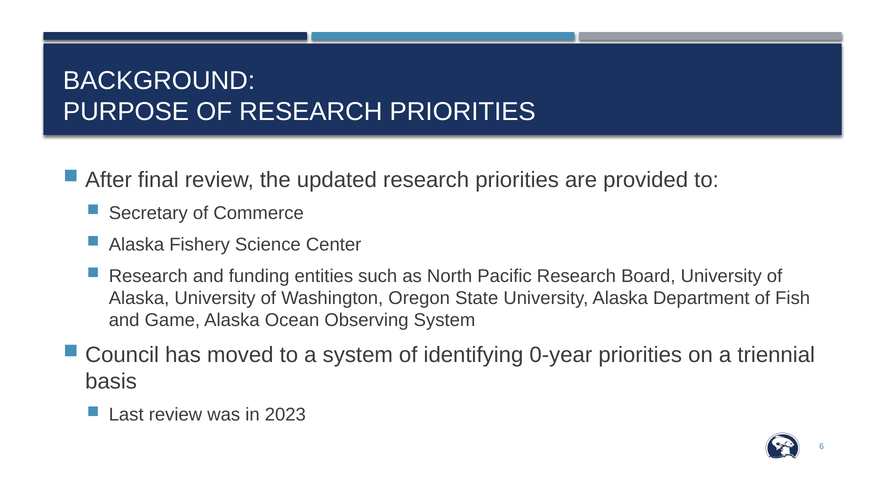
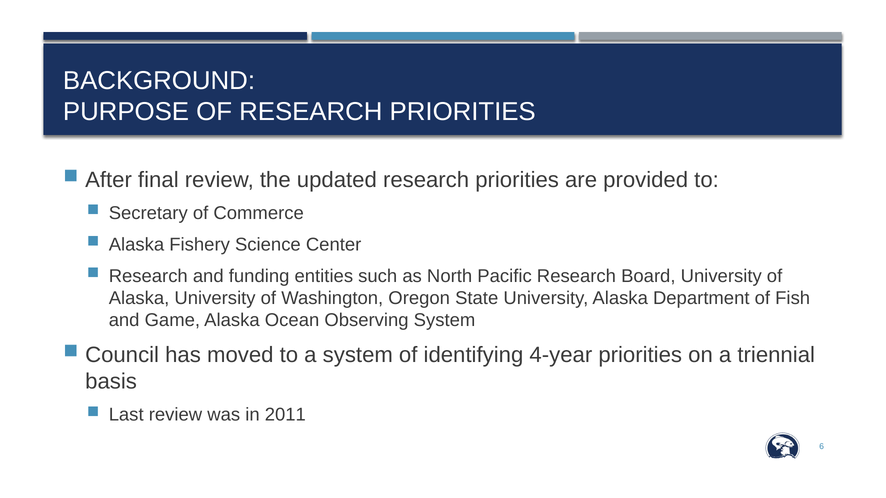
0-year: 0-year -> 4-year
2023: 2023 -> 2011
